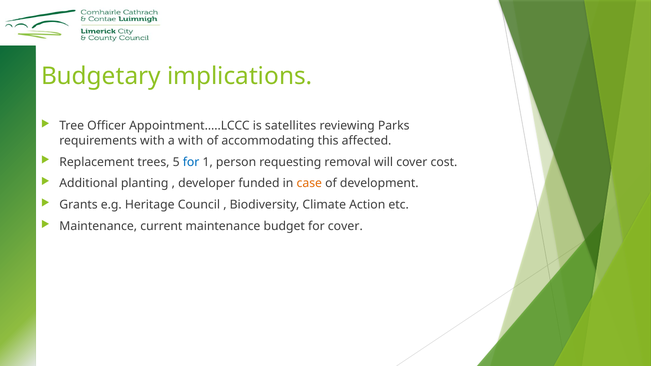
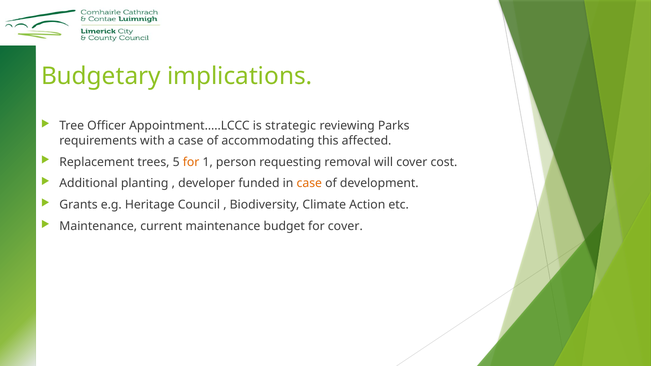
satellites: satellites -> strategic
a with: with -> case
for at (191, 162) colour: blue -> orange
